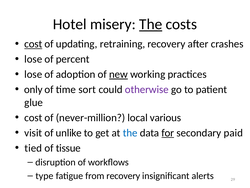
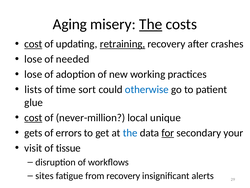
Hotel: Hotel -> Aging
retraining underline: none -> present
percent: percent -> needed
new underline: present -> none
only: only -> lists
otherwise colour: purple -> blue
cost at (33, 117) underline: none -> present
various: various -> unique
visit: visit -> gets
unlike: unlike -> errors
paid: paid -> your
tied: tied -> visit
type: type -> sites
